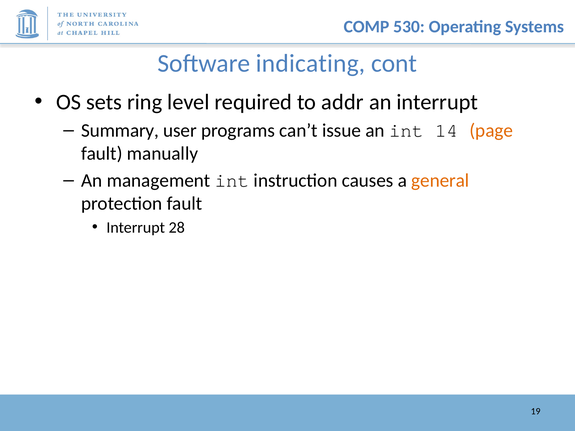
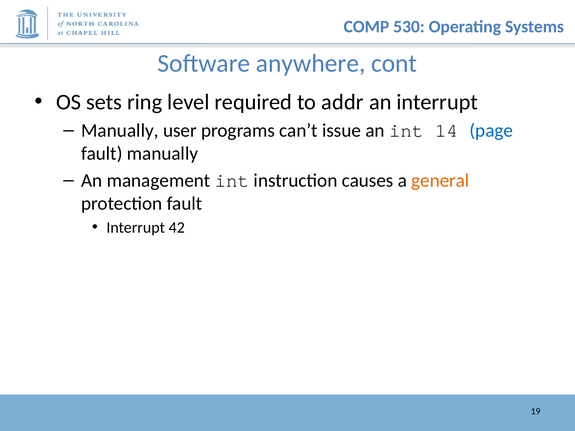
indicating: indicating -> anywhere
Summary at (120, 131): Summary -> Manually
page colour: orange -> blue
28: 28 -> 42
